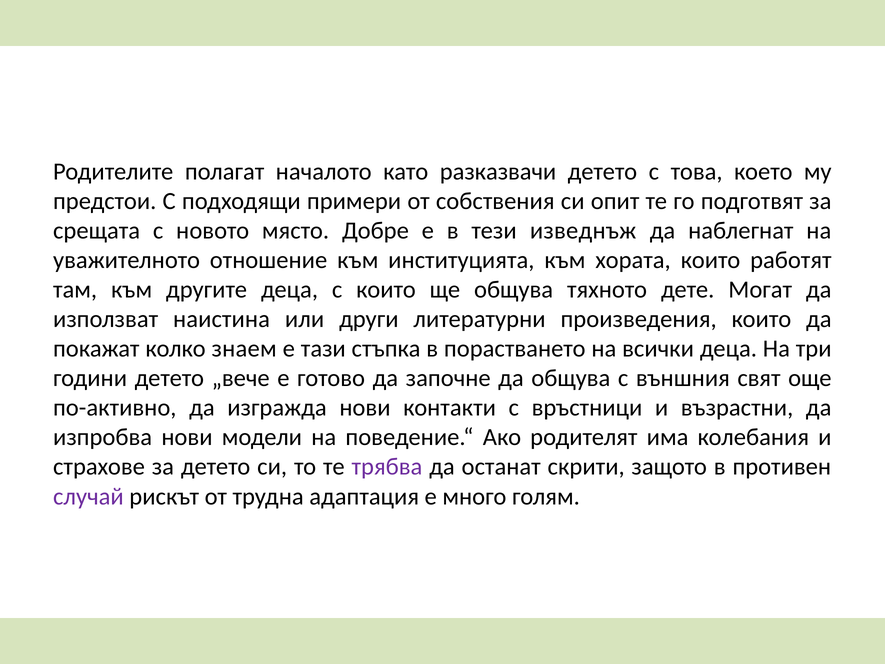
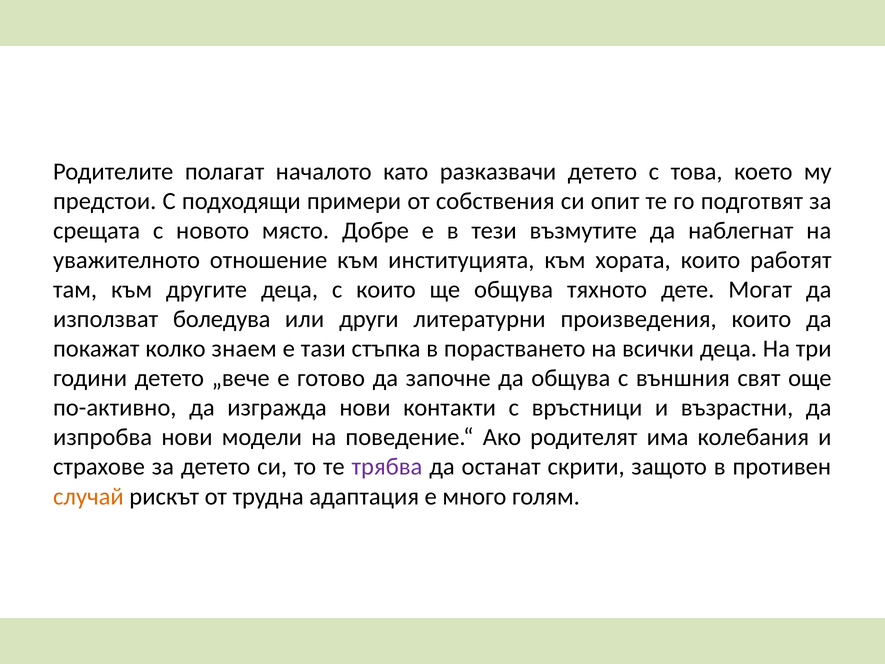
изведнъж: изведнъж -> възмутите
наистина: наистина -> боледува
случай colour: purple -> orange
